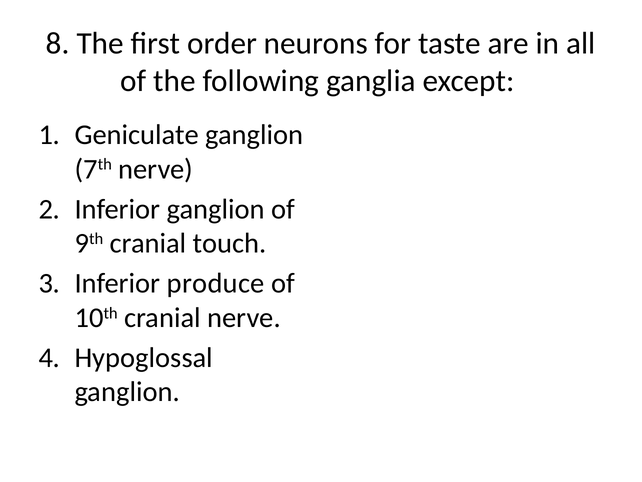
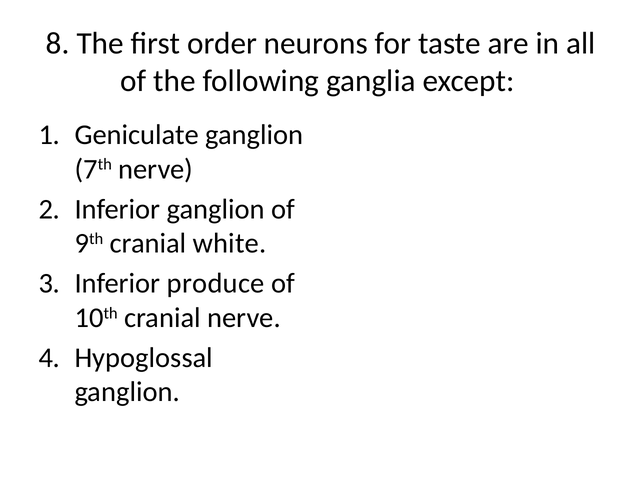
touch: touch -> white
